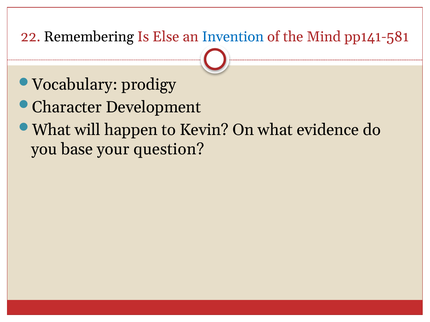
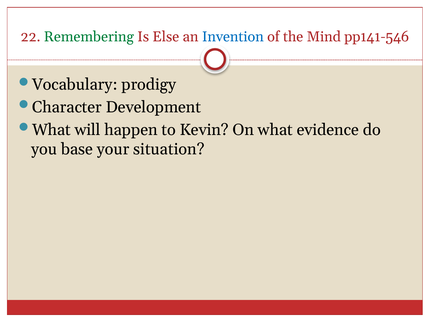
Remembering colour: black -> green
pp141-581: pp141-581 -> pp141-546
question: question -> situation
